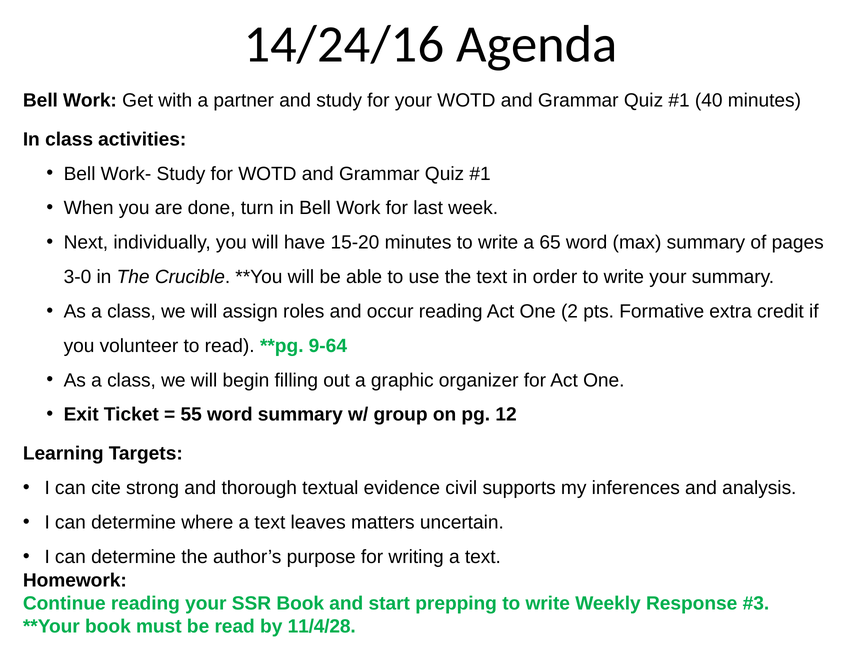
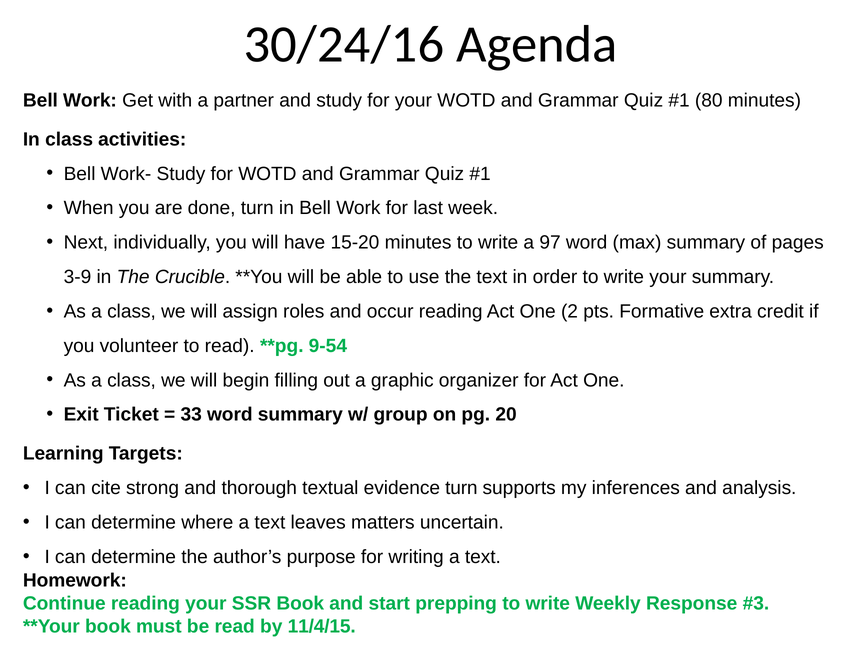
14/24/16: 14/24/16 -> 30/24/16
40: 40 -> 80
65: 65 -> 97
3-0: 3-0 -> 3-9
9-64: 9-64 -> 9-54
55: 55 -> 33
12: 12 -> 20
evidence civil: civil -> turn
11/4/28: 11/4/28 -> 11/4/15
